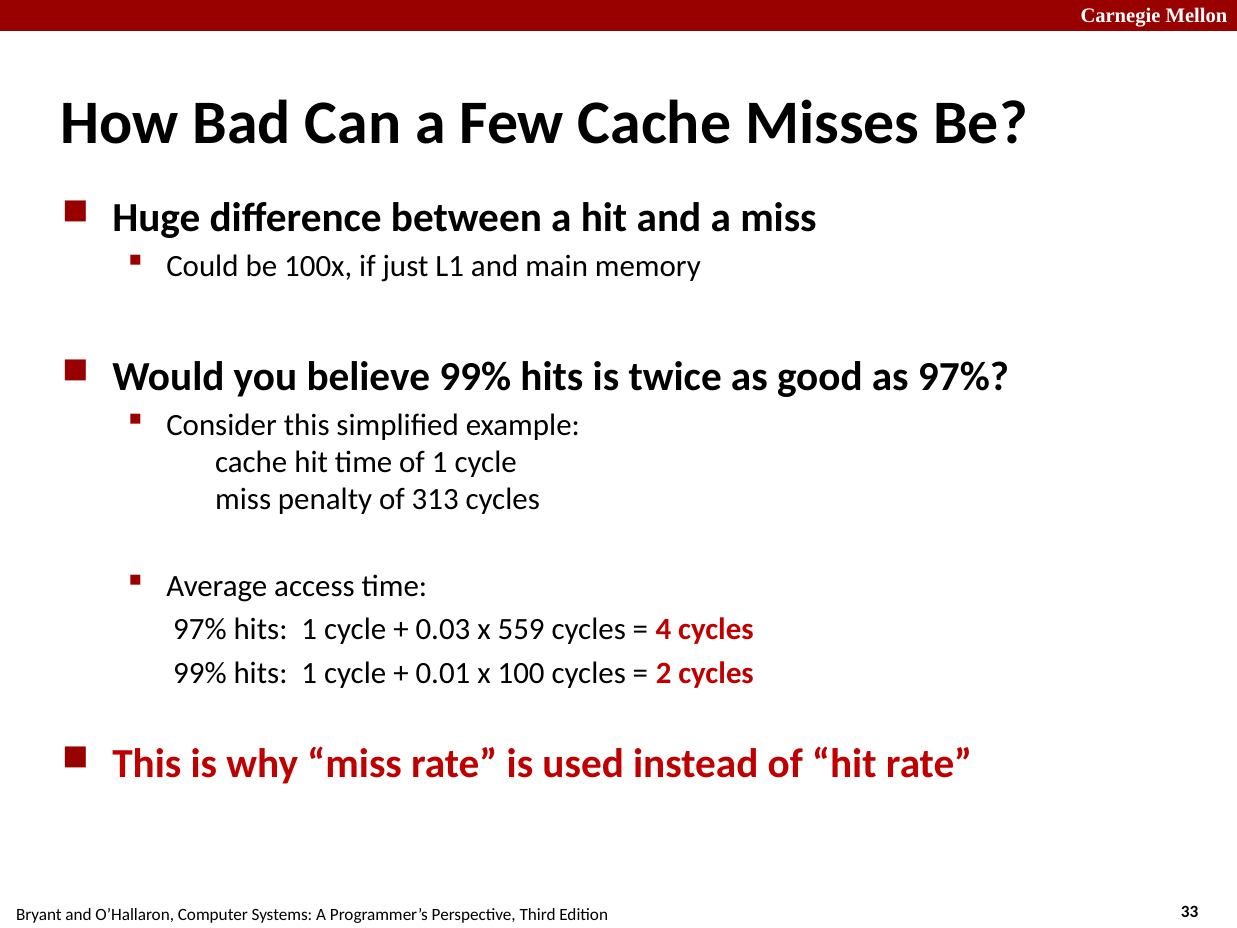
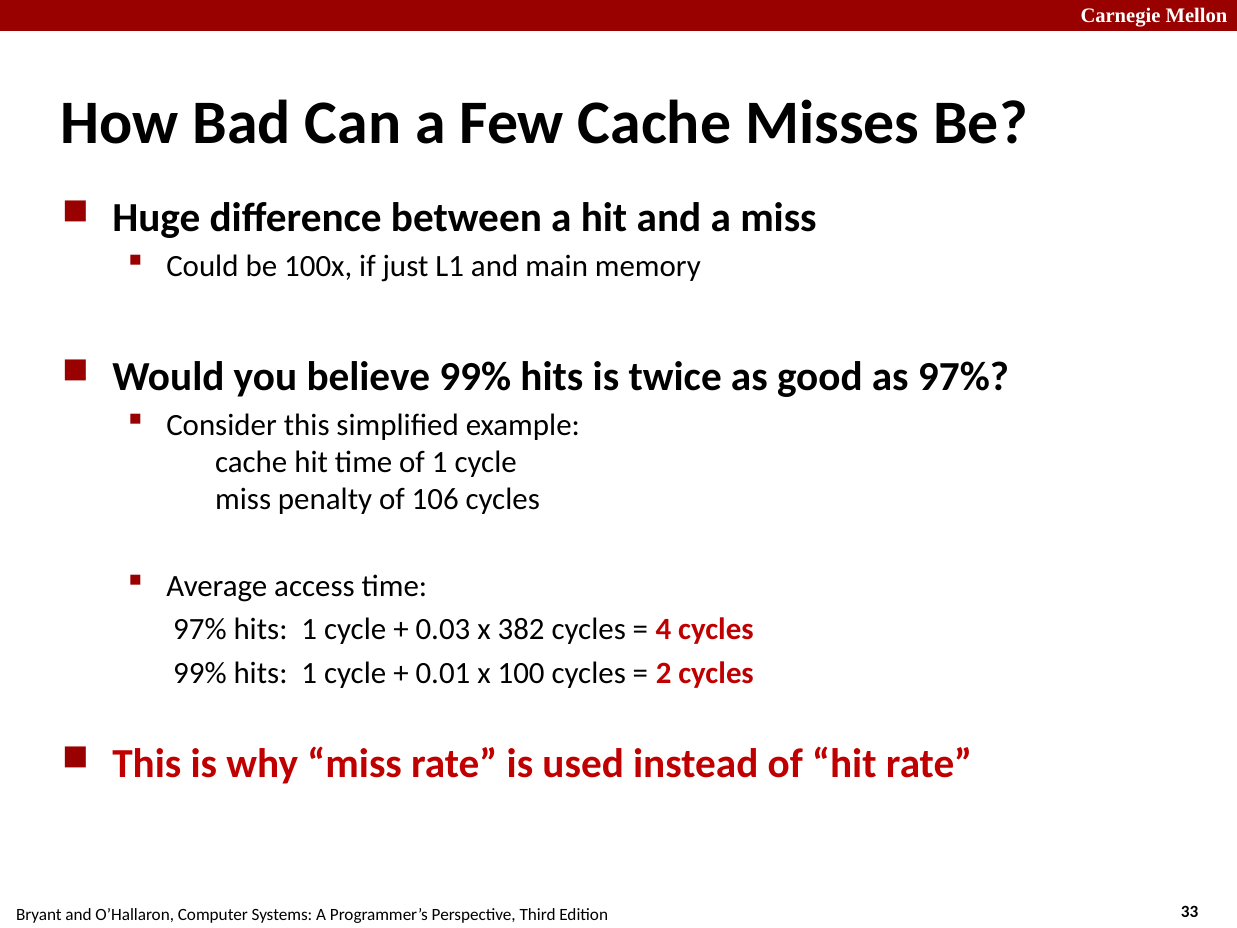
313: 313 -> 106
559: 559 -> 382
